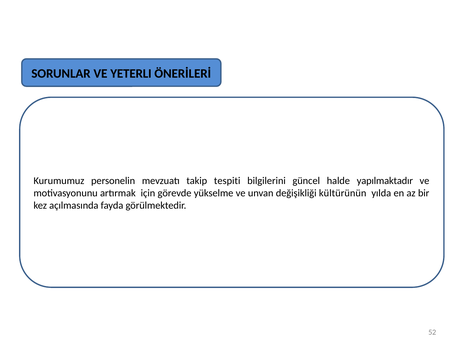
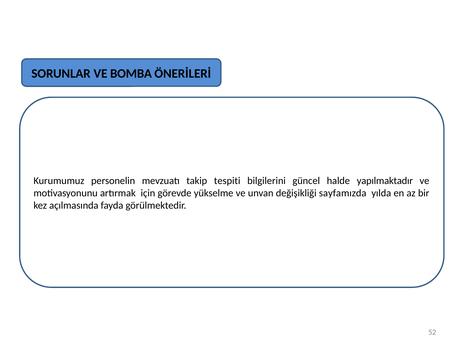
YETERLI: YETERLI -> BOMBA
kültürünün: kültürünün -> sayfamızda
